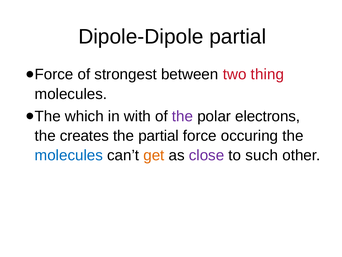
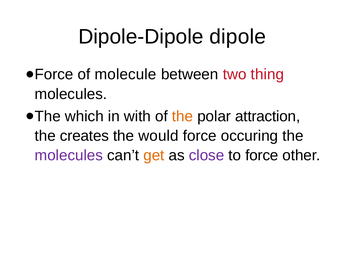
Dipole-Dipole partial: partial -> dipole
strongest: strongest -> molecule
the at (183, 116) colour: purple -> orange
electrons: electrons -> attraction
the partial: partial -> would
molecules at (69, 155) colour: blue -> purple
to such: such -> force
